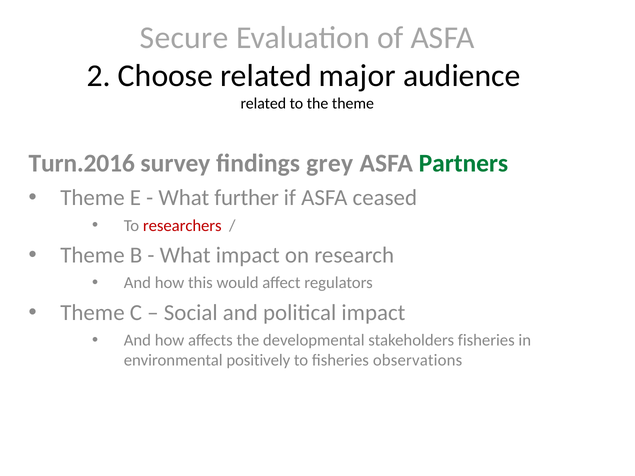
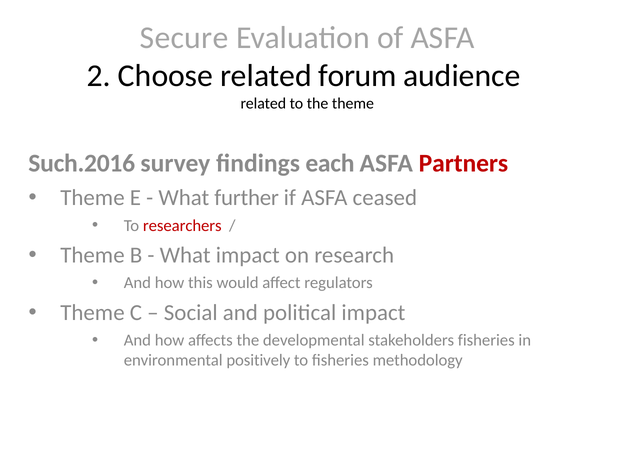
major: major -> forum
Turn.2016: Turn.2016 -> Such.2016
grey: grey -> each
Partners colour: green -> red
observations: observations -> methodology
